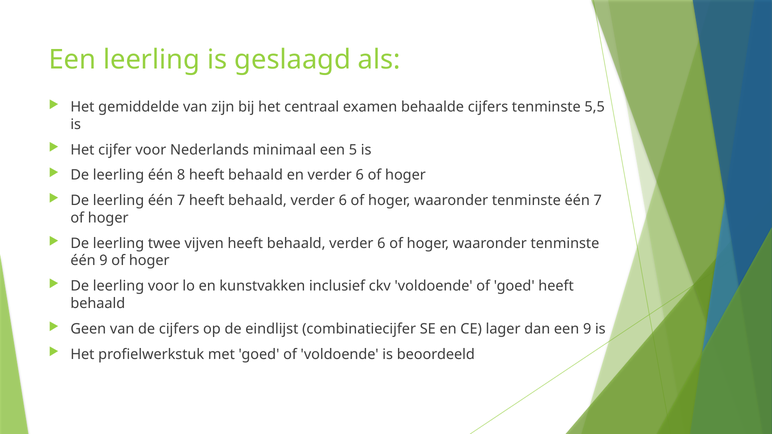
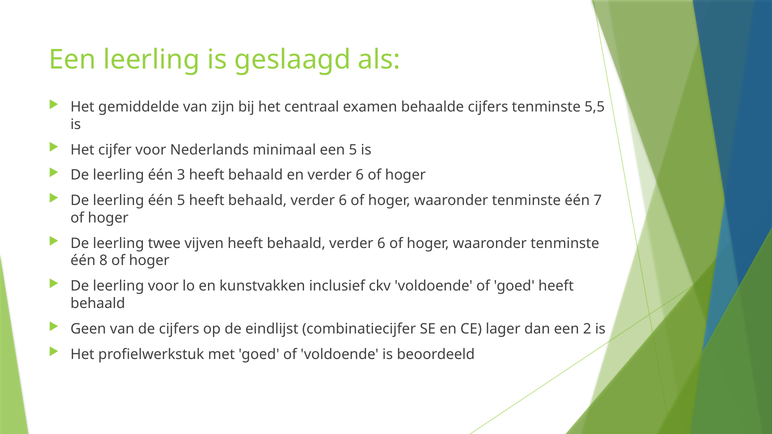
8: 8 -> 3
leerling één 7: 7 -> 5
één 9: 9 -> 8
een 9: 9 -> 2
